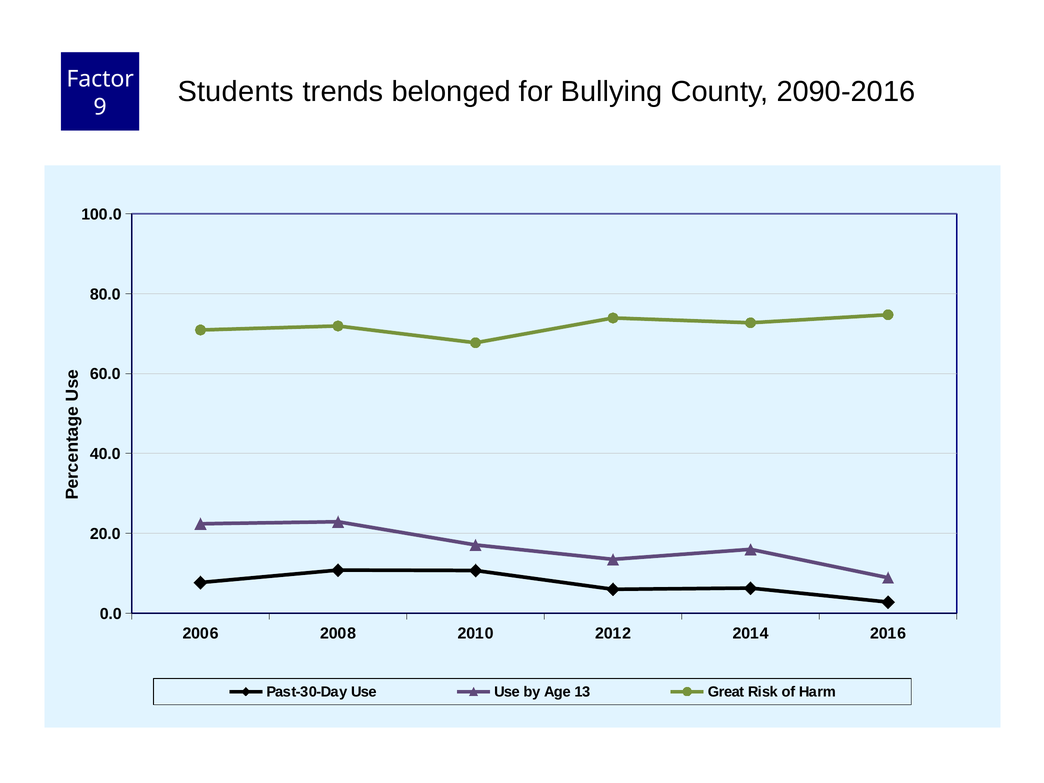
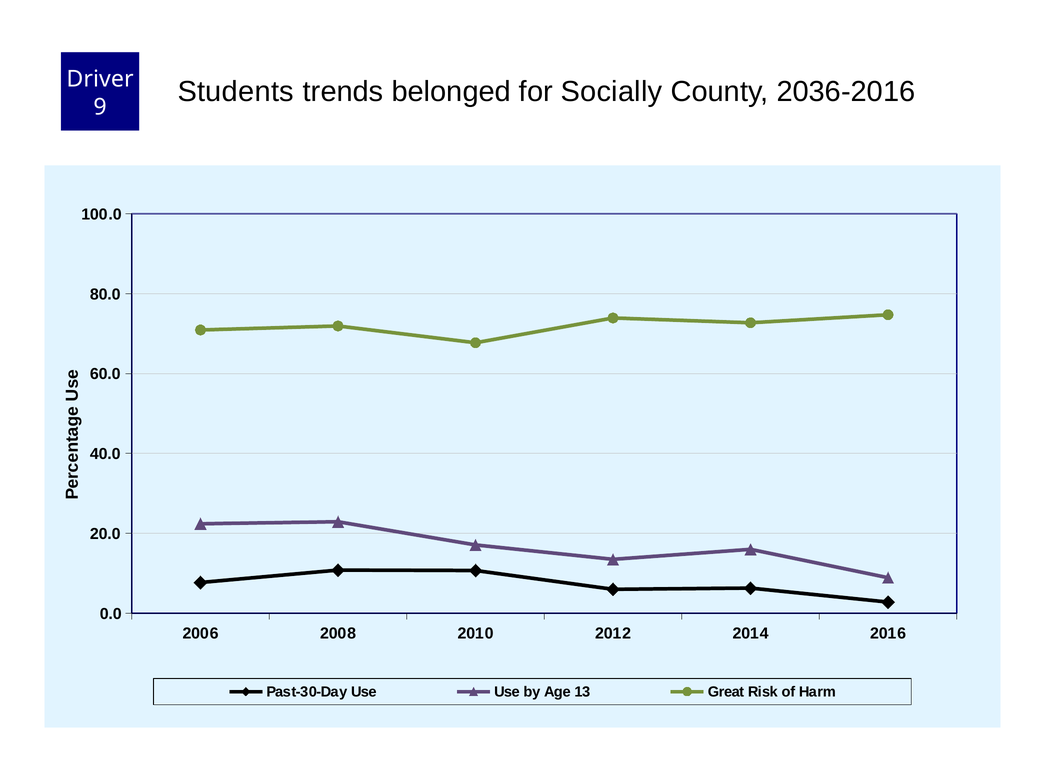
Factor: Factor -> Driver
Bullying: Bullying -> Socially
2090-2016: 2090-2016 -> 2036-2016
